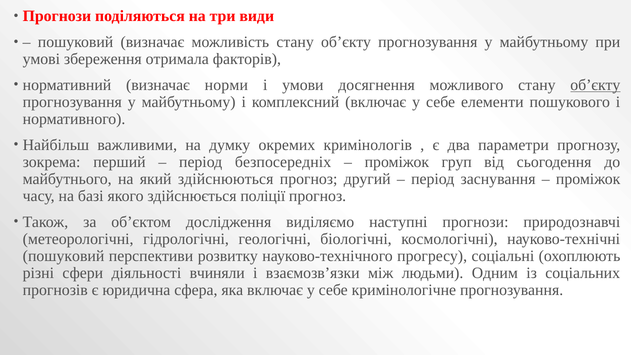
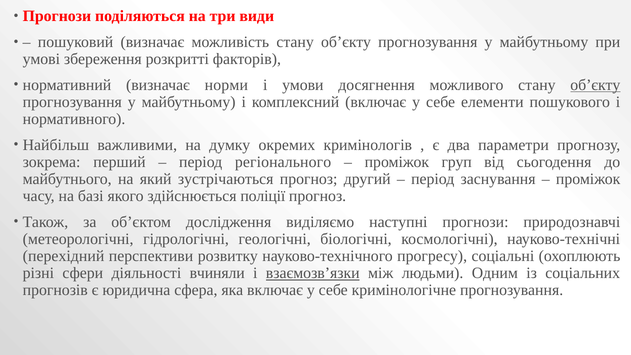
отримала: отримала -> розкритті
безпосередніх: безпосередніх -> регіонального
здійснюються: здійснюються -> зустрічаються
пошуковий at (64, 256): пошуковий -> перехідний
взаємозв’язки underline: none -> present
